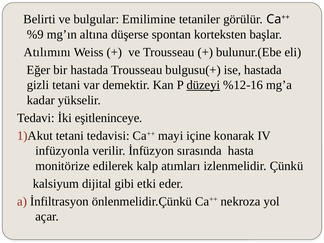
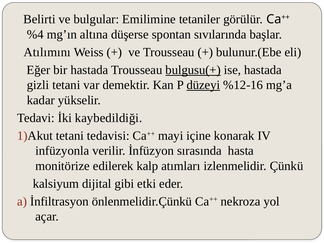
%9: %9 -> %4
korteksten: korteksten -> sıvılarında
bulgusu(+ underline: none -> present
eşitleninceye: eşitleninceye -> kaybedildiği
